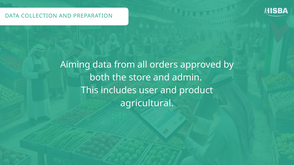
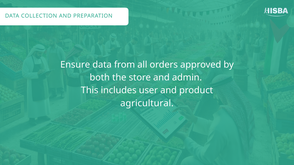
Aiming: Aiming -> Ensure
